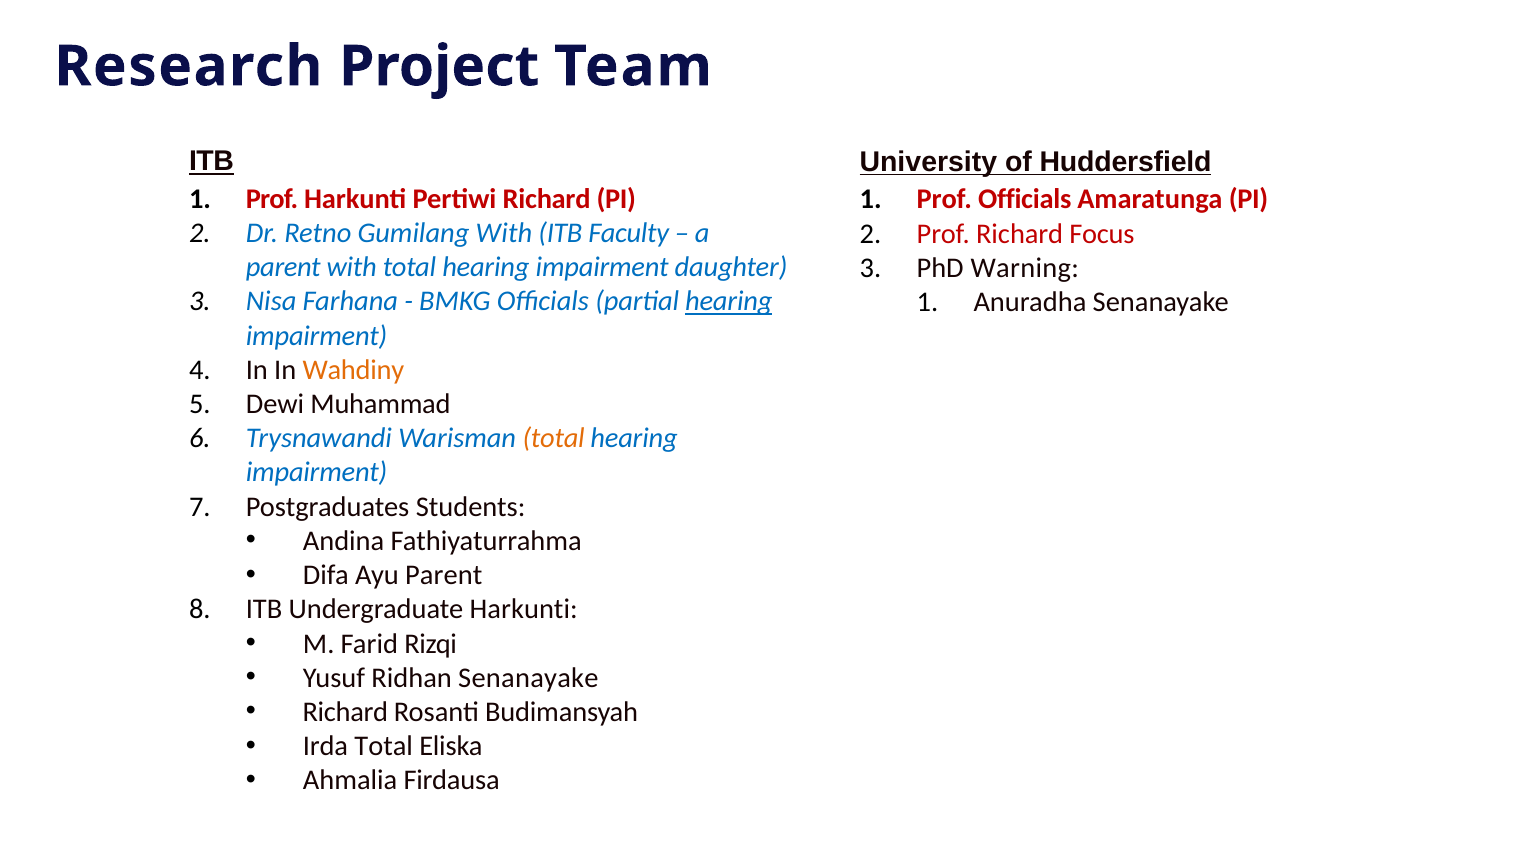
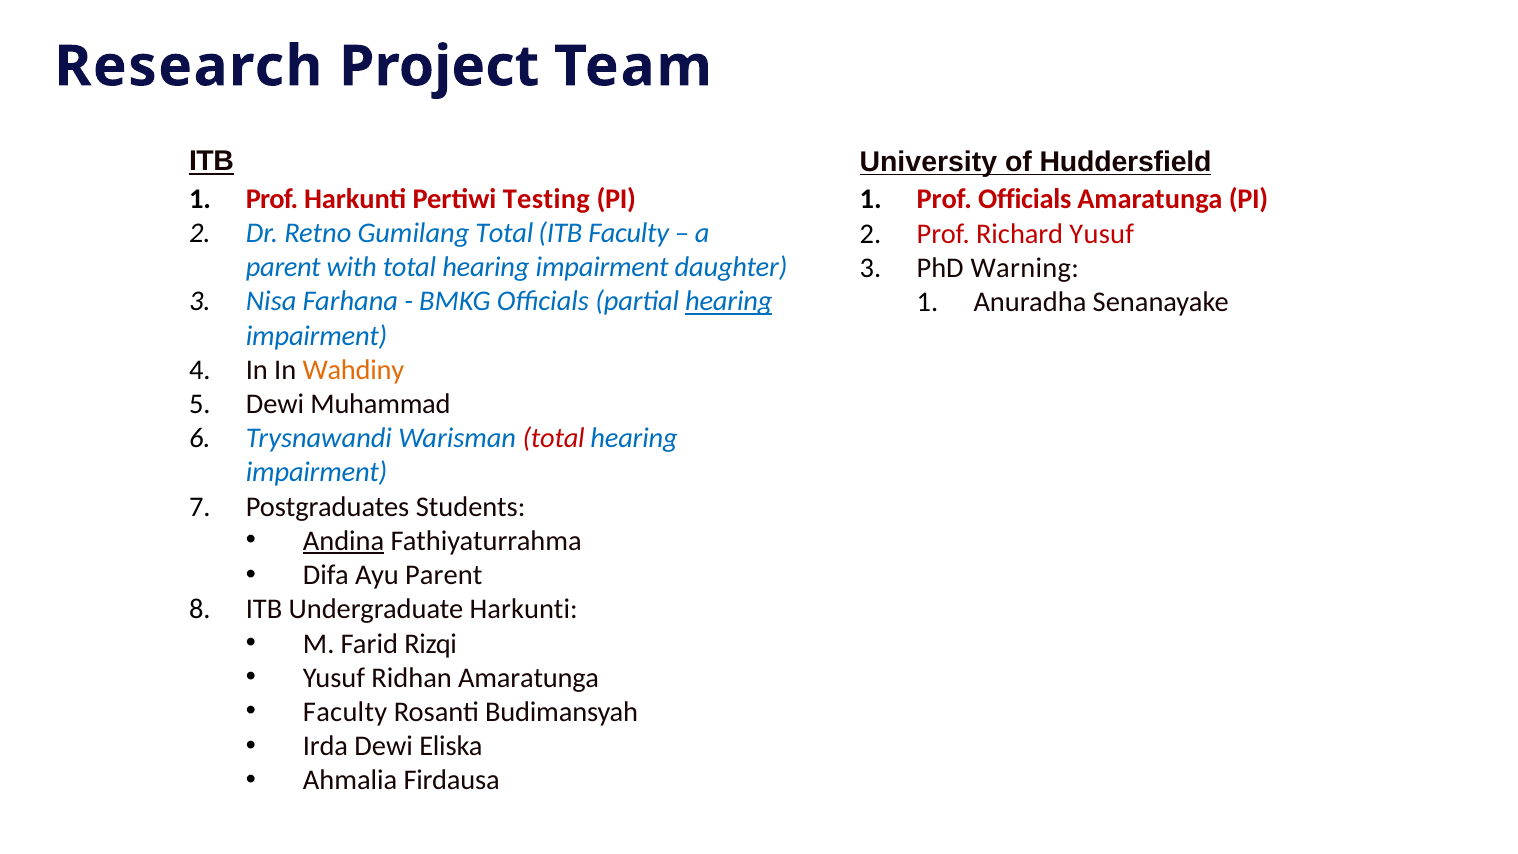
Pertiwi Richard: Richard -> Testing
Gumilang With: With -> Total
Richard Focus: Focus -> Yusuf
total at (554, 438) colour: orange -> red
Andina underline: none -> present
Ridhan Senanayake: Senanayake -> Amaratunga
Richard at (345, 712): Richard -> Faculty
Irda Total: Total -> Dewi
